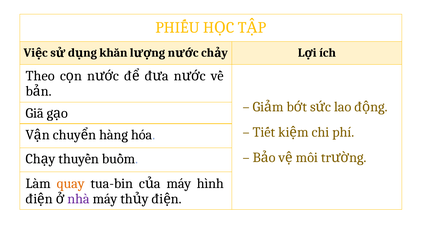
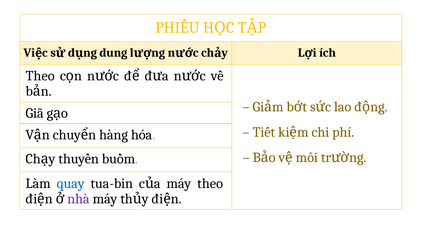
khăn: khăn -> dung
quay colour: orange -> blue
máy hình: hình -> theo
